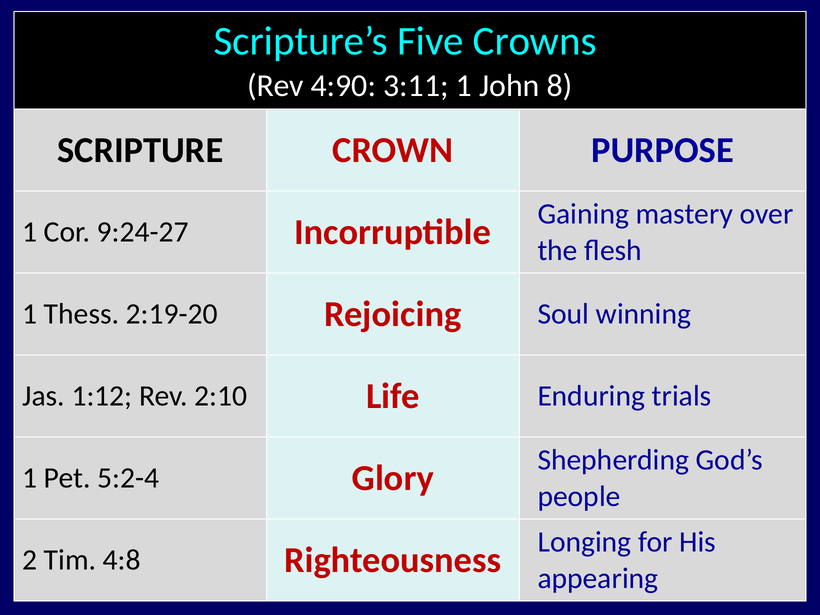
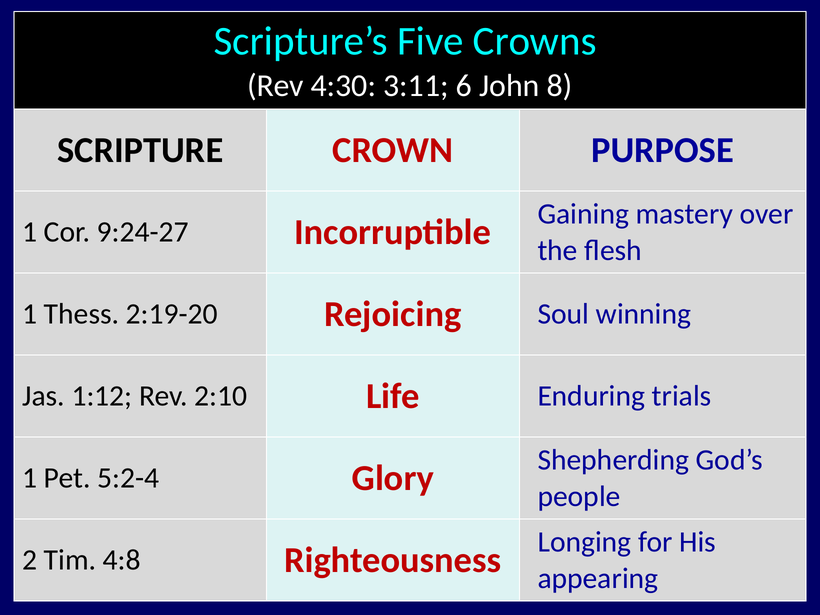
4:90: 4:90 -> 4:30
3:11 1: 1 -> 6
